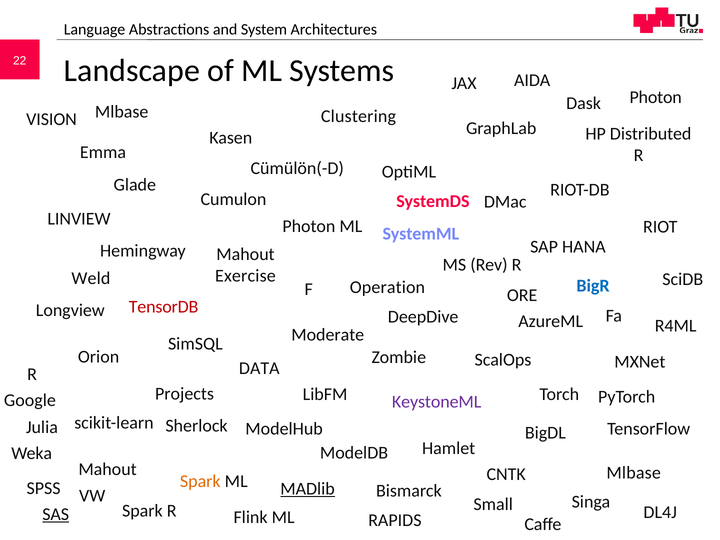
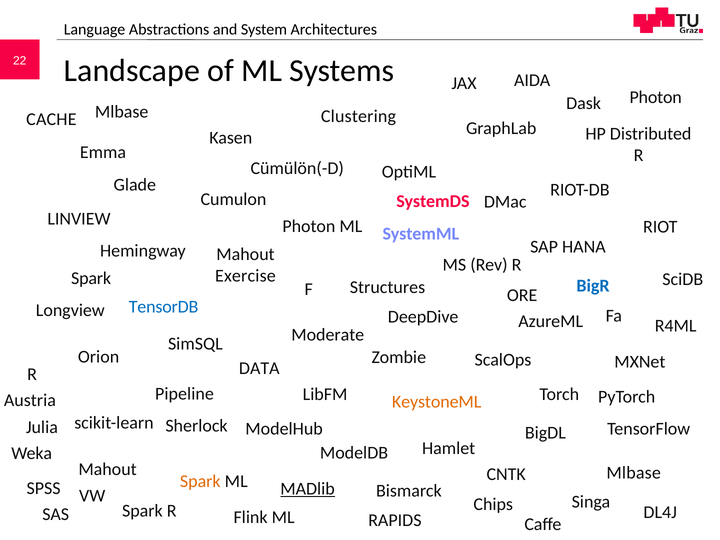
VISION: VISION -> CACHE
Weld at (91, 279): Weld -> Spark
Operation: Operation -> Structures
TensorDB colour: red -> blue
Projects: Projects -> Pipeline
Google: Google -> Austria
KeystoneML colour: purple -> orange
Small: Small -> Chips
SAS underline: present -> none
